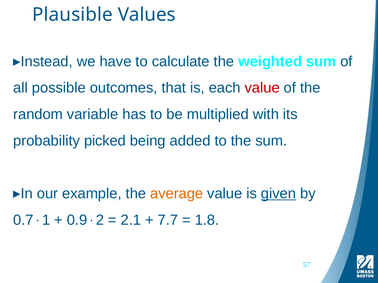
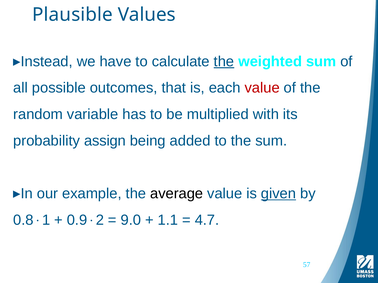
the at (224, 62) underline: none -> present
picked: picked -> assign
average colour: orange -> black
0.7: 0.7 -> 0.8
2.1: 2.1 -> 9.0
7.7: 7.7 -> 1.1
1.8: 1.8 -> 4.7
